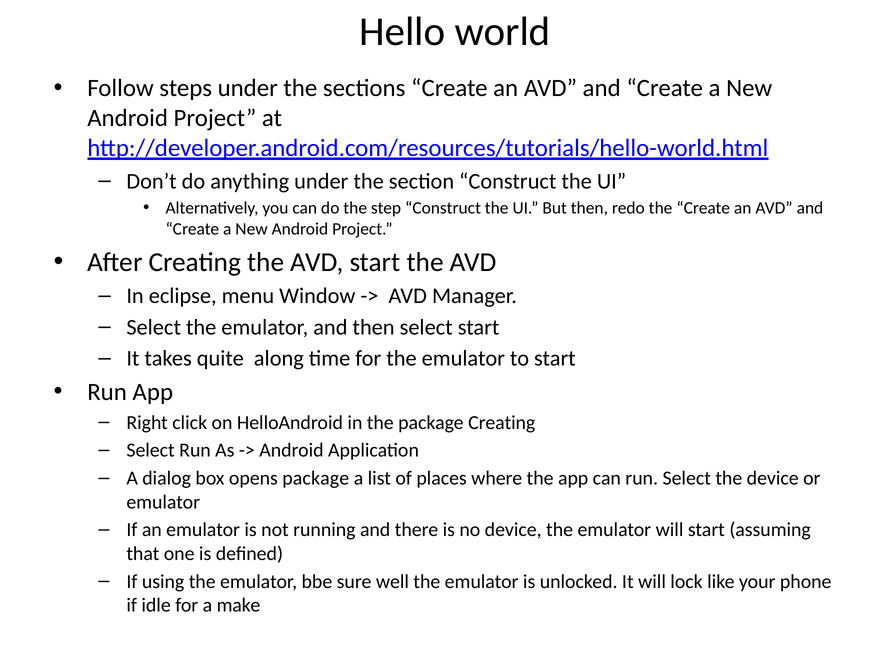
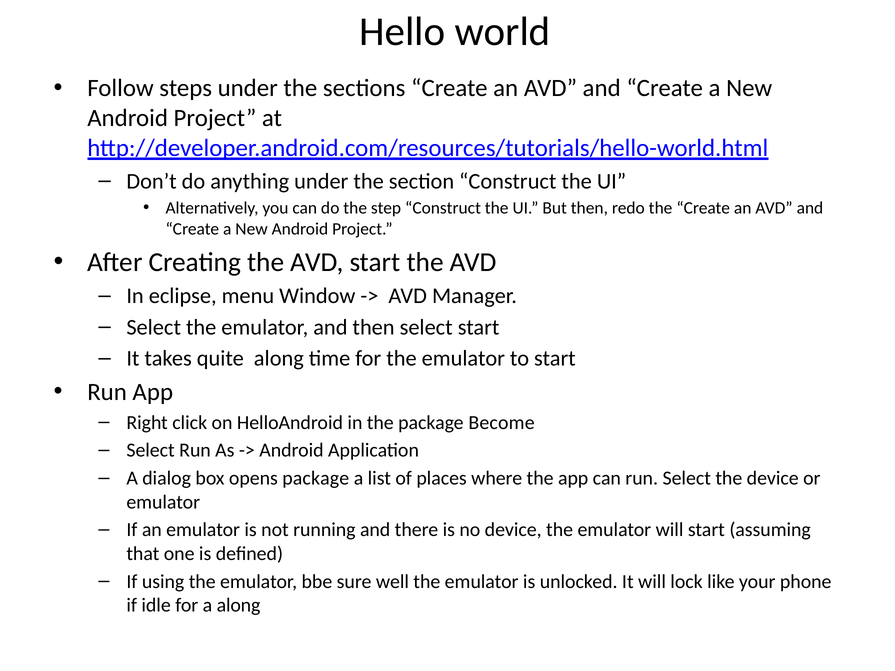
package Creating: Creating -> Become
a make: make -> along
